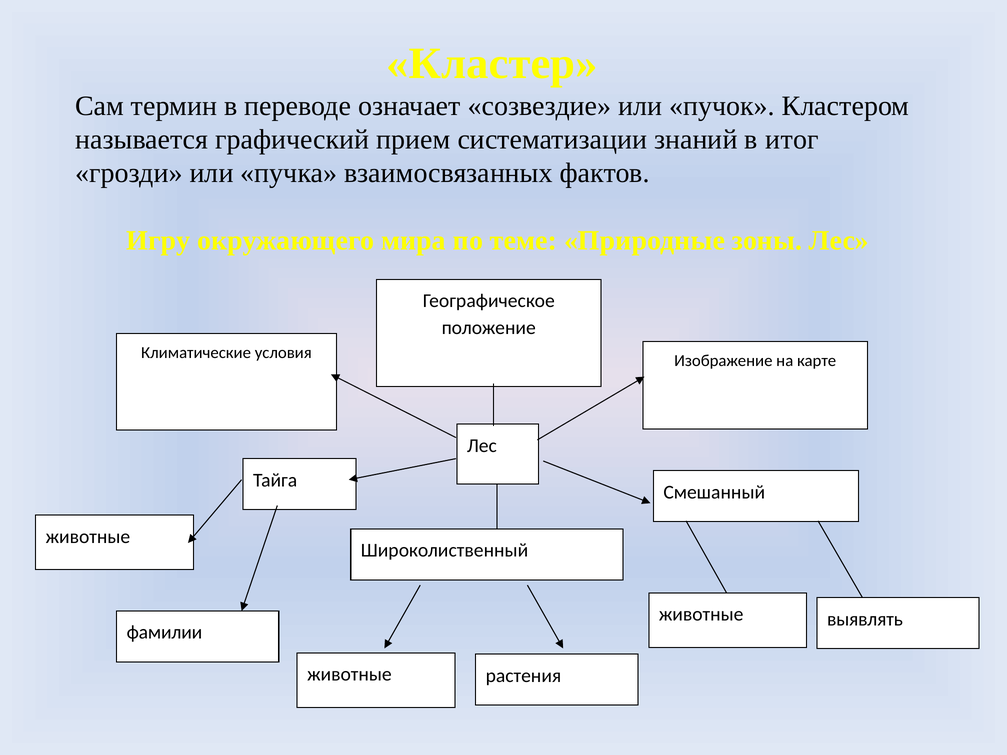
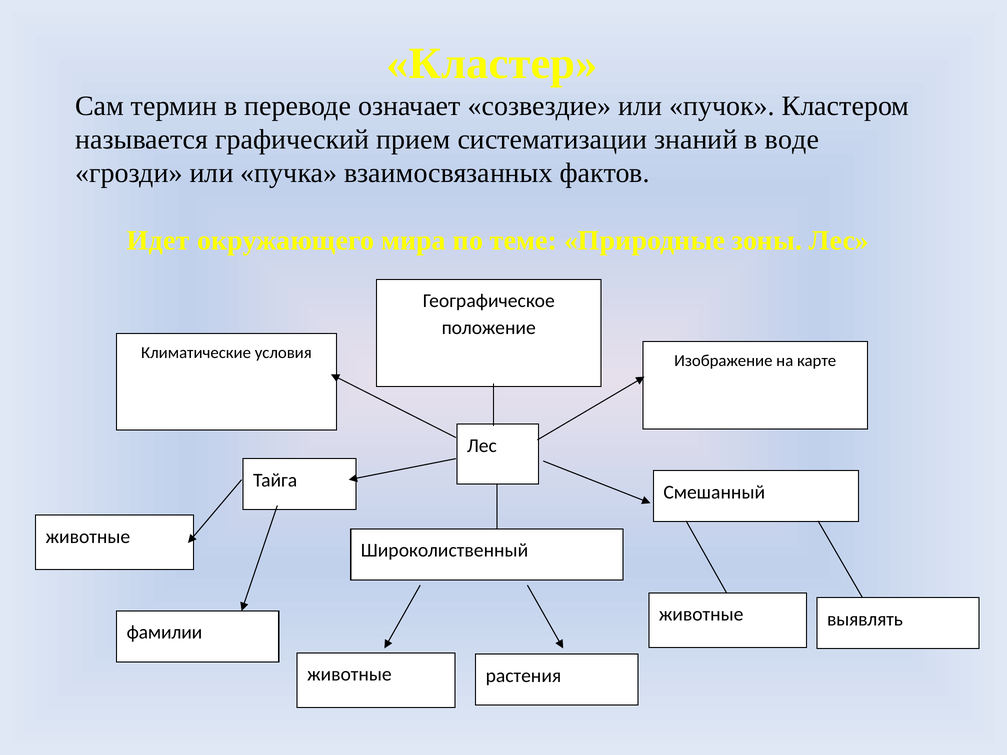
итог: итог -> воде
Игру: Игру -> Идет
